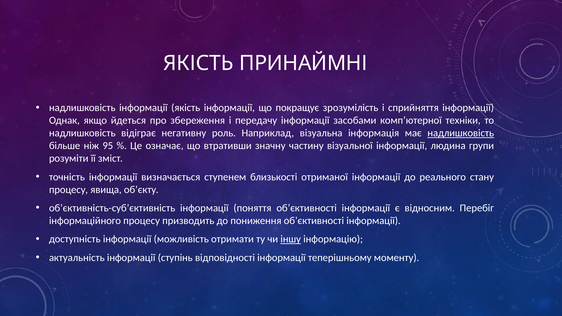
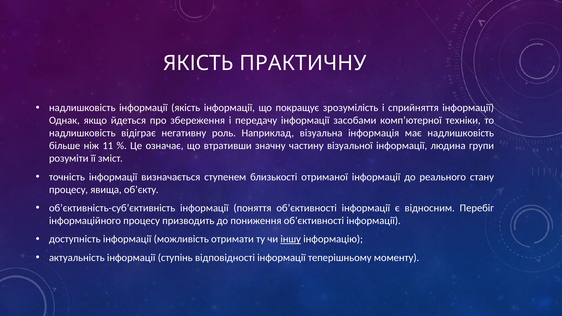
ПРИНАЙМНІ: ПРИНАЙМНІ -> ПРАКТИЧНУ
надлишковість at (461, 133) underline: present -> none
95: 95 -> 11
